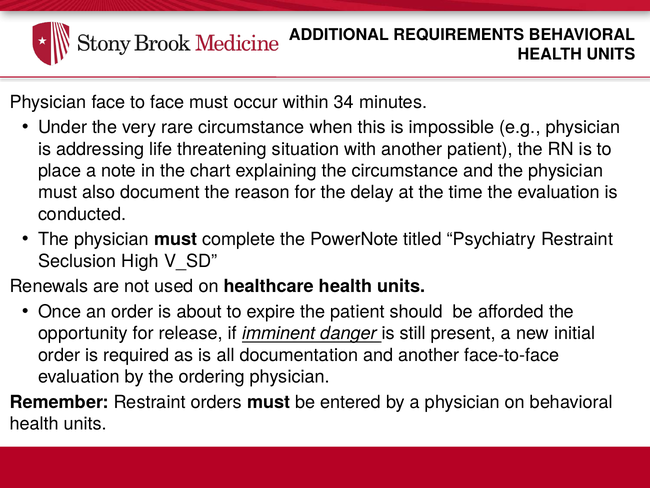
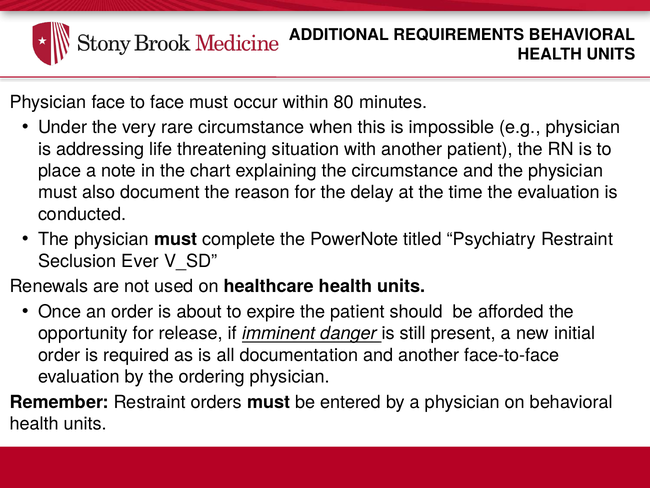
34: 34 -> 80
High: High -> Ever
